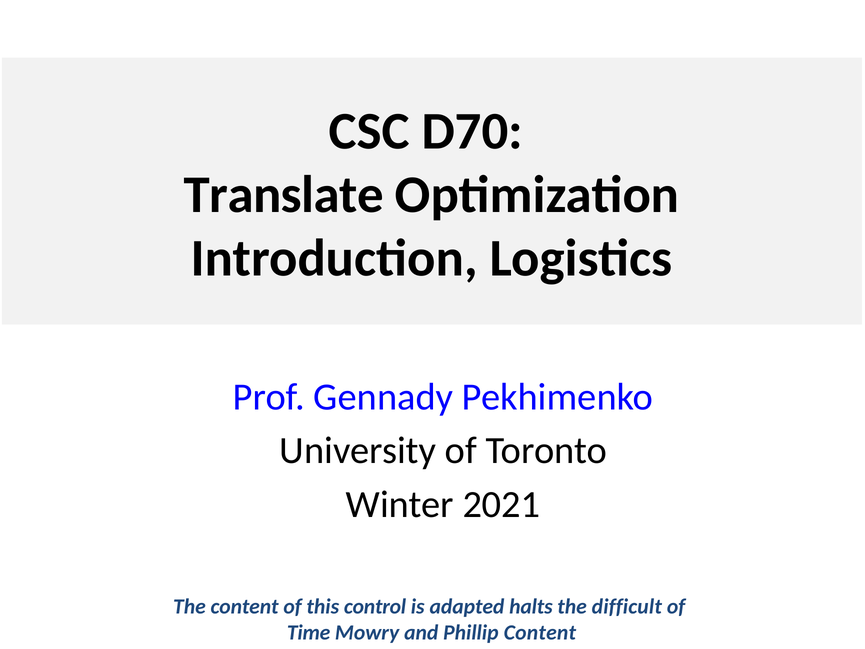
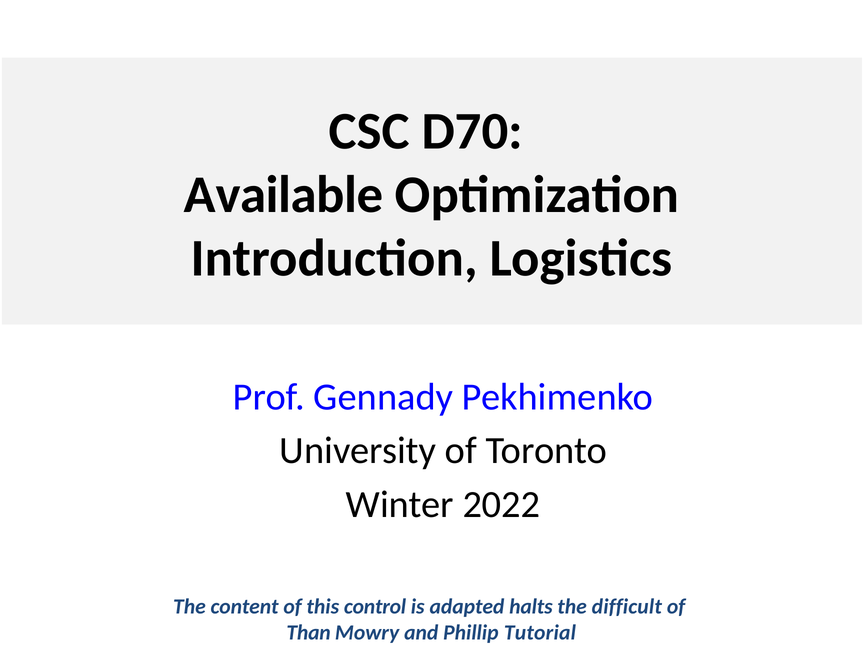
Translate: Translate -> Available
2021: 2021 -> 2022
Time: Time -> Than
Phillip Content: Content -> Tutorial
